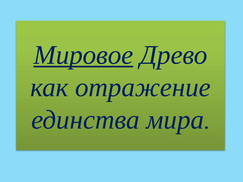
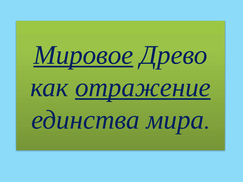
отражение underline: none -> present
